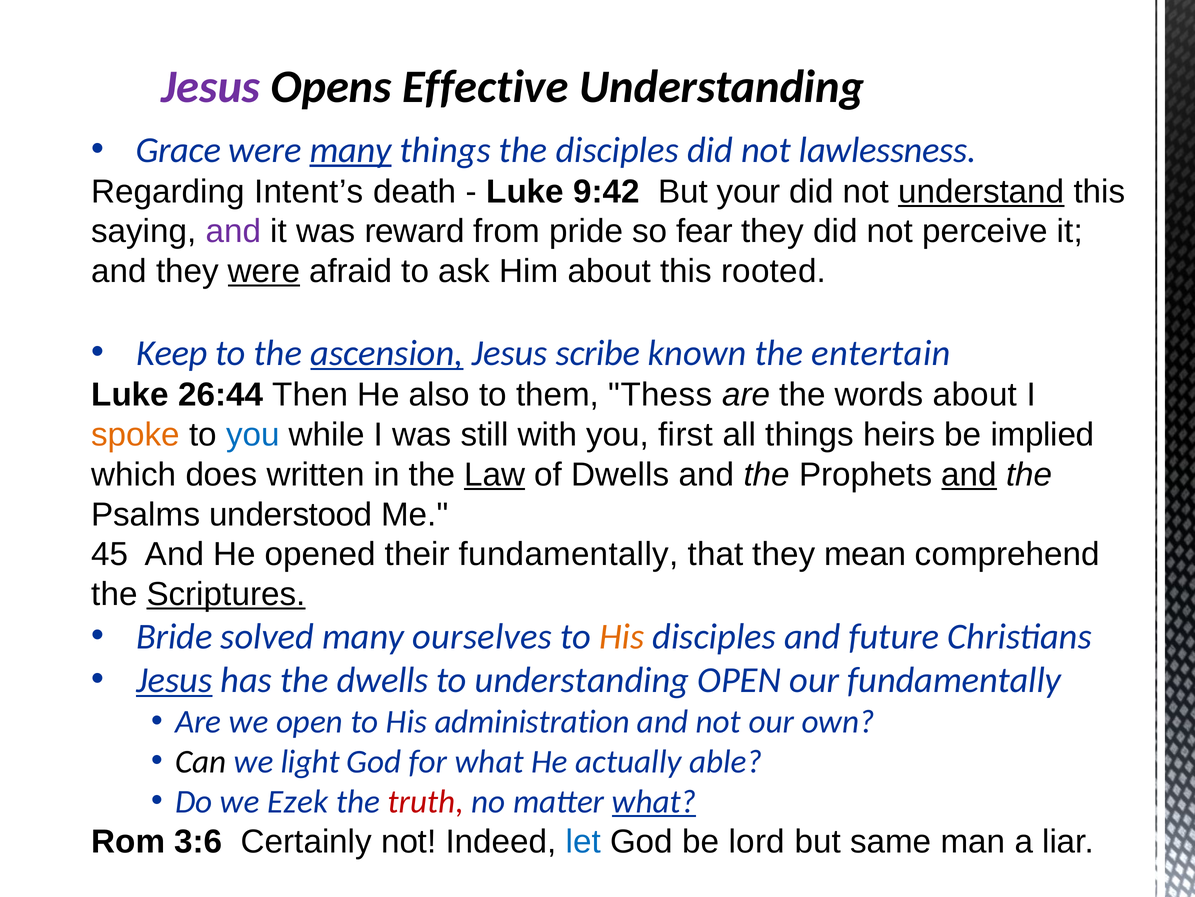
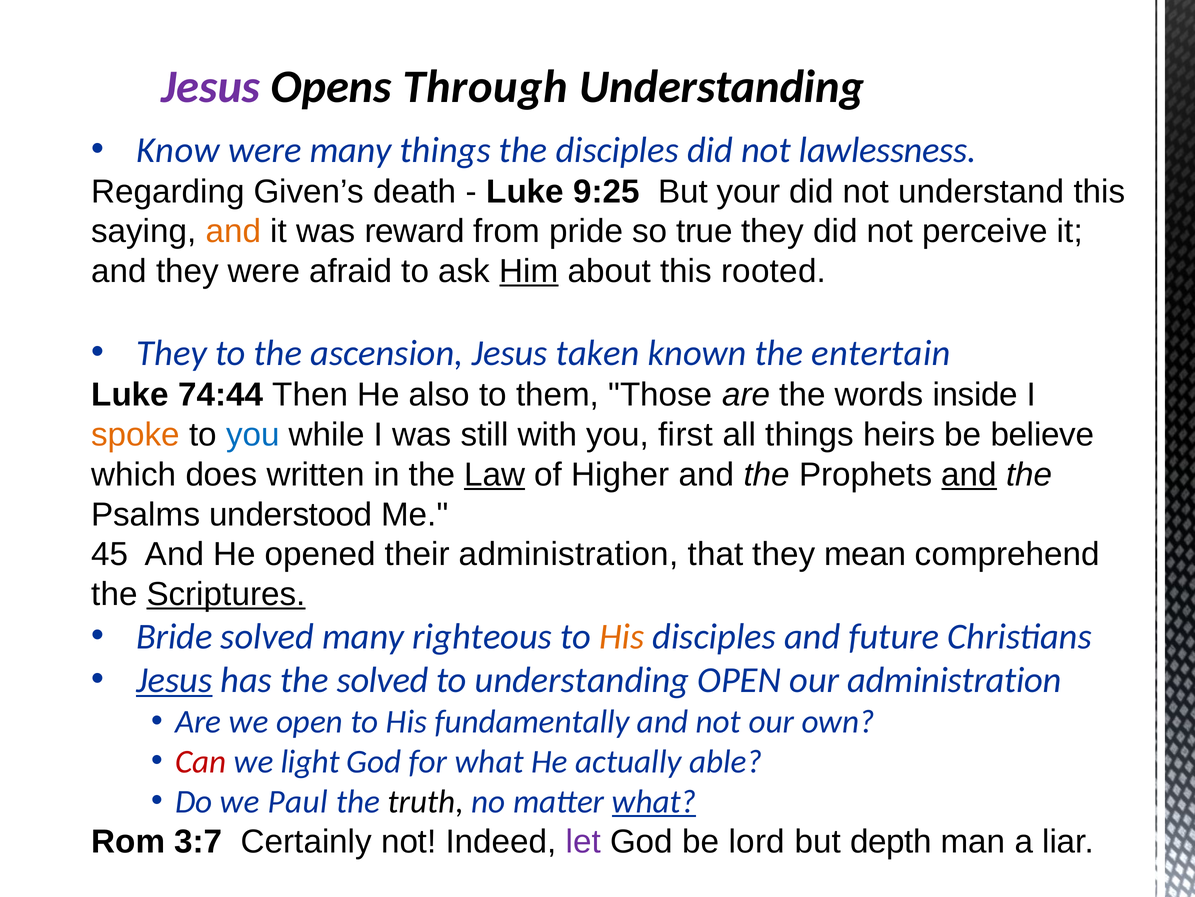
Effective: Effective -> Through
Grace: Grace -> Know
many at (351, 150) underline: present -> none
Intent’s: Intent’s -> Given’s
9:42: 9:42 -> 9:25
understand underline: present -> none
and at (233, 231) colour: purple -> orange
fear: fear -> true
were at (264, 271) underline: present -> none
Him underline: none -> present
Keep at (172, 353): Keep -> They
ascension underline: present -> none
scribe: scribe -> taken
26:44: 26:44 -> 74:44
Thess: Thess -> Those
words about: about -> inside
implied: implied -> believe
of Dwells: Dwells -> Higher
their fundamentally: fundamentally -> administration
ourselves: ourselves -> righteous
the dwells: dwells -> solved
our fundamentally: fundamentally -> administration
administration: administration -> fundamentally
Can colour: black -> red
Ezek: Ezek -> Paul
truth colour: red -> black
3:6: 3:6 -> 3:7
let colour: blue -> purple
same: same -> depth
